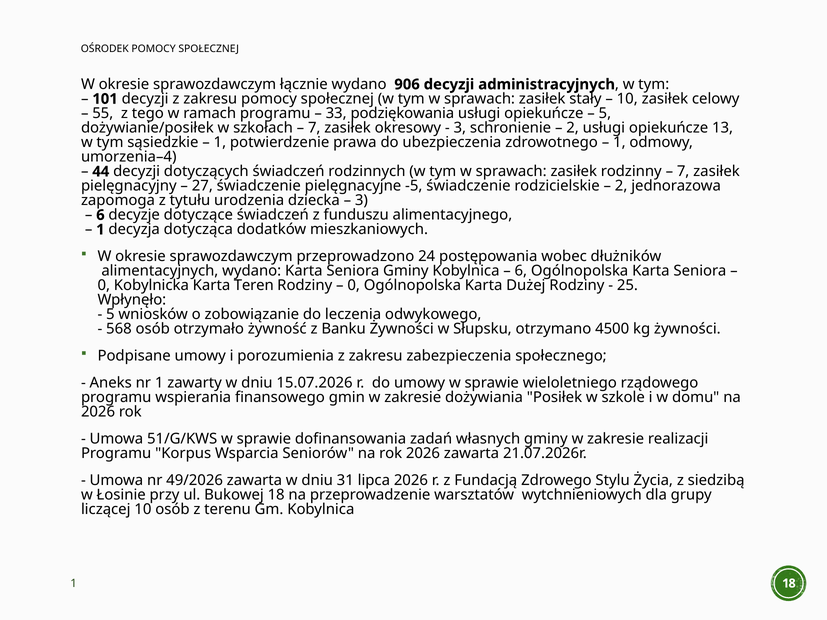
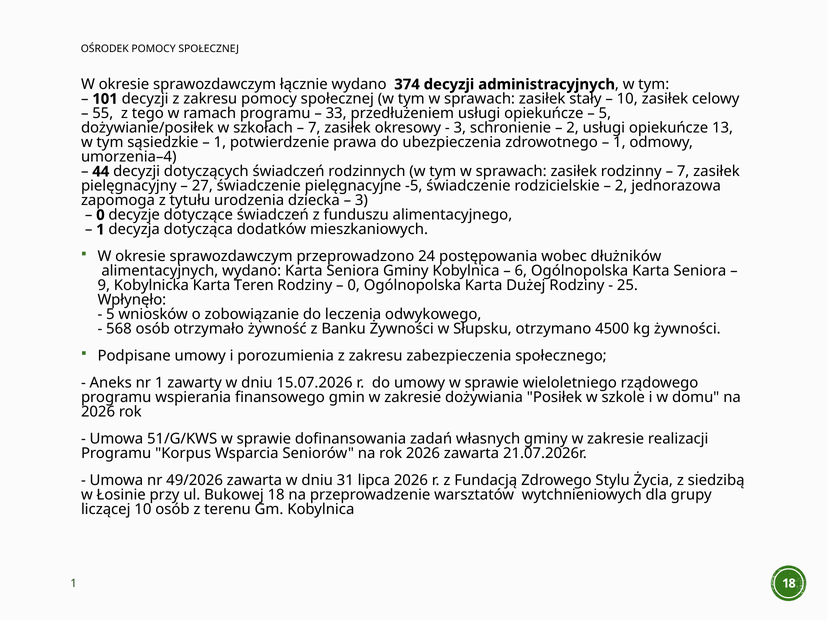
906: 906 -> 374
podziękowania: podziękowania -> przedłużeniem
6 at (100, 215): 6 -> 0
0 at (104, 286): 0 -> 9
